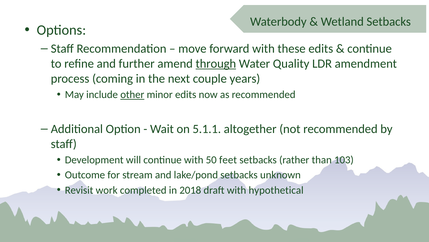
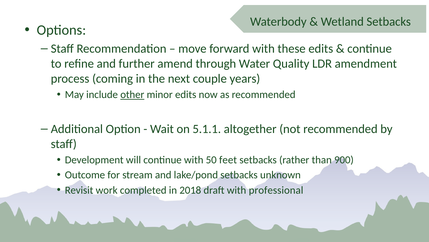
through underline: present -> none
103: 103 -> 900
hypothetical: hypothetical -> professional
